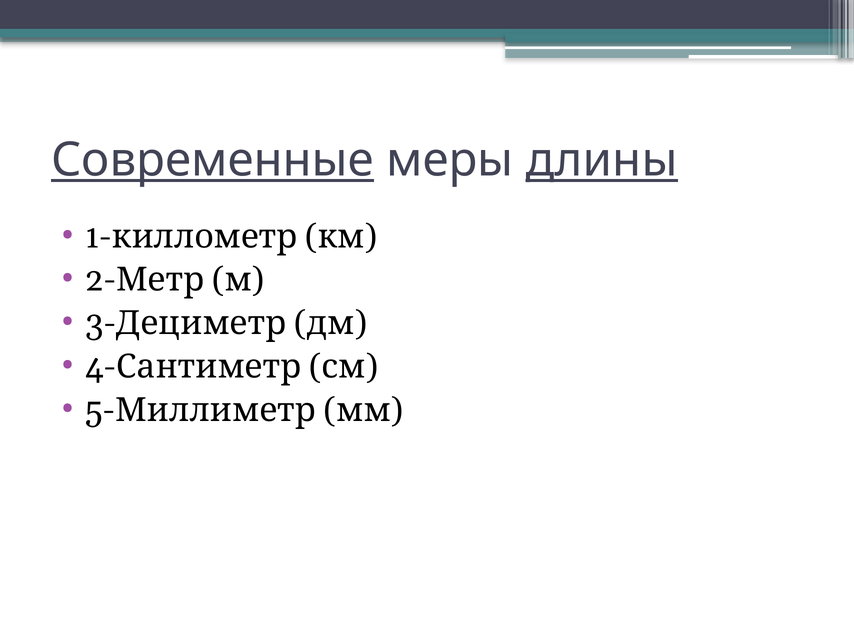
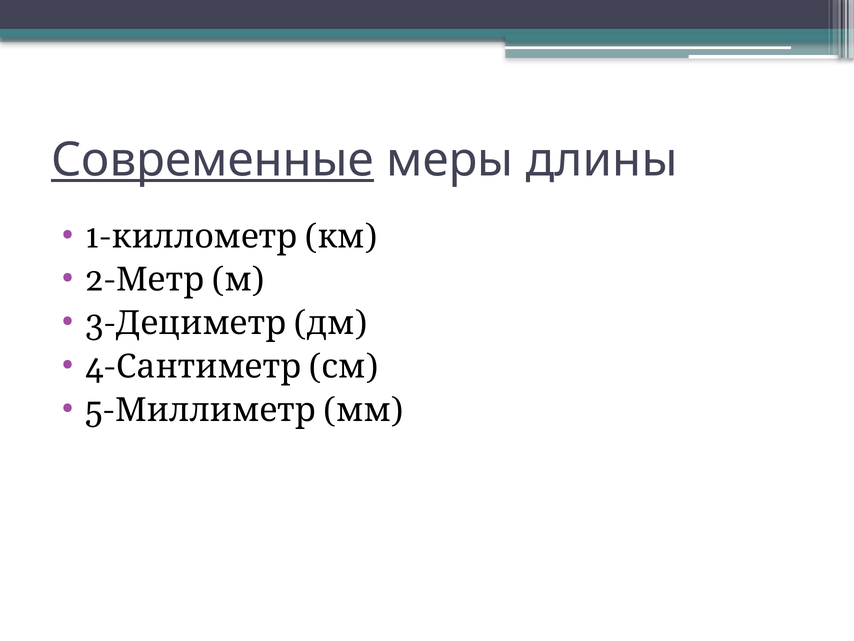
длины underline: present -> none
